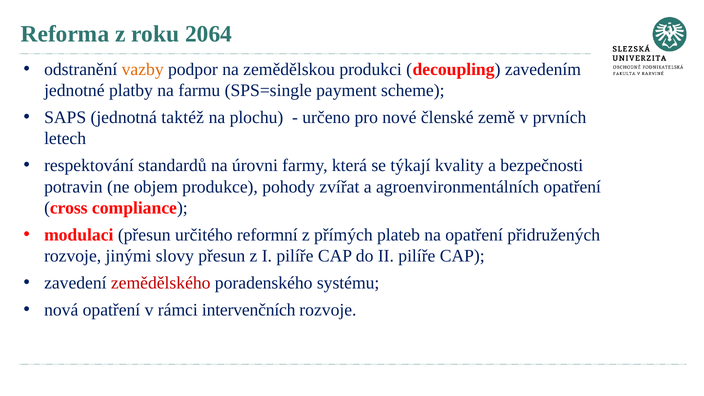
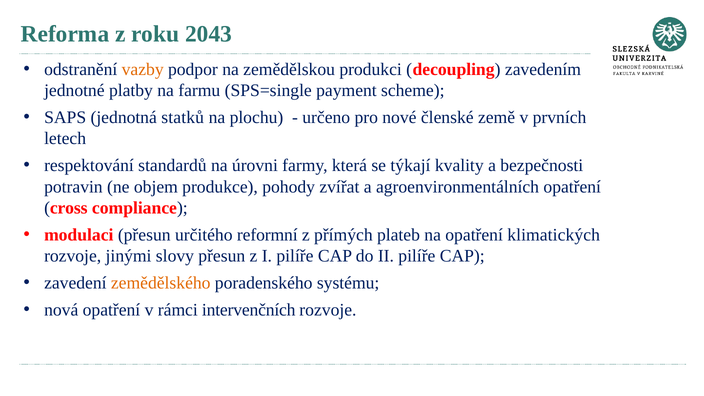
2064: 2064 -> 2043
taktéž: taktéž -> statků
přidružených: přidružených -> klimatických
zemědělského colour: red -> orange
